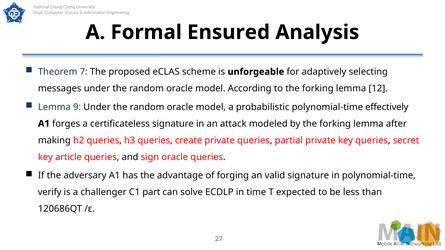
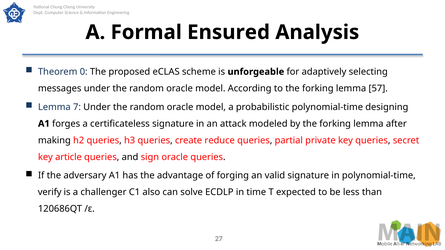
7: 7 -> 0
12: 12 -> 57
9: 9 -> 7
effectively: effectively -> designing
create private: private -> reduce
part: part -> also
